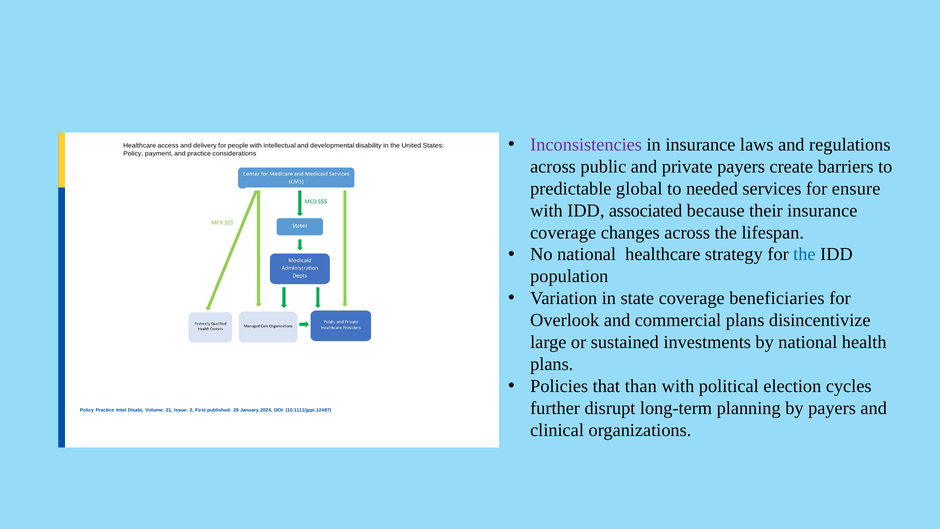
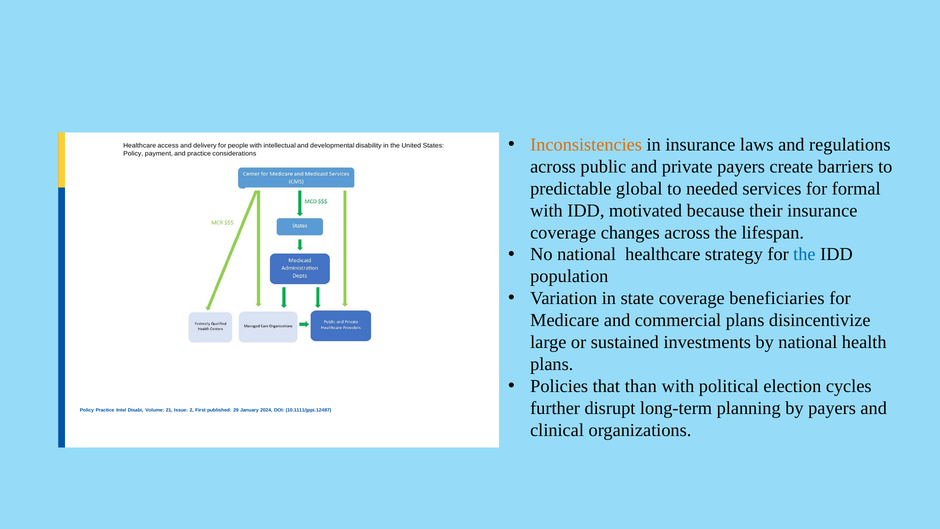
Inconsistencies colour: purple -> orange
ensure: ensure -> formal
associated: associated -> motivated
Overlook: Overlook -> Medicare
